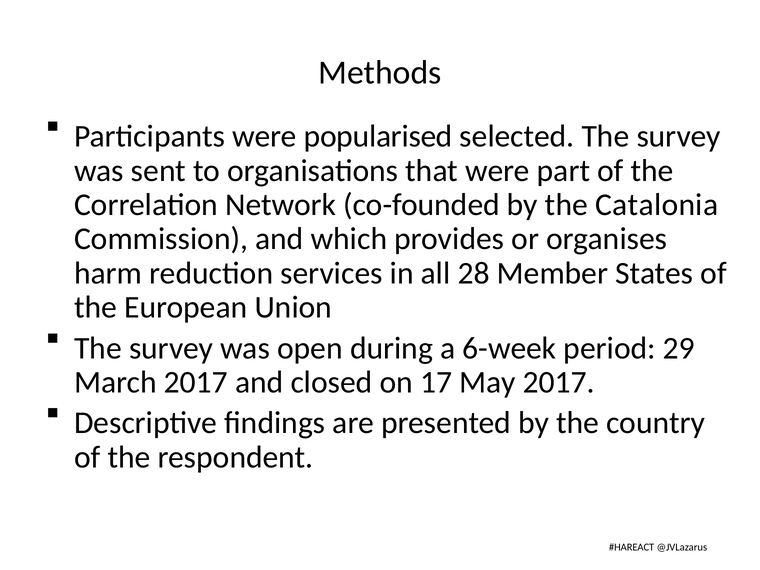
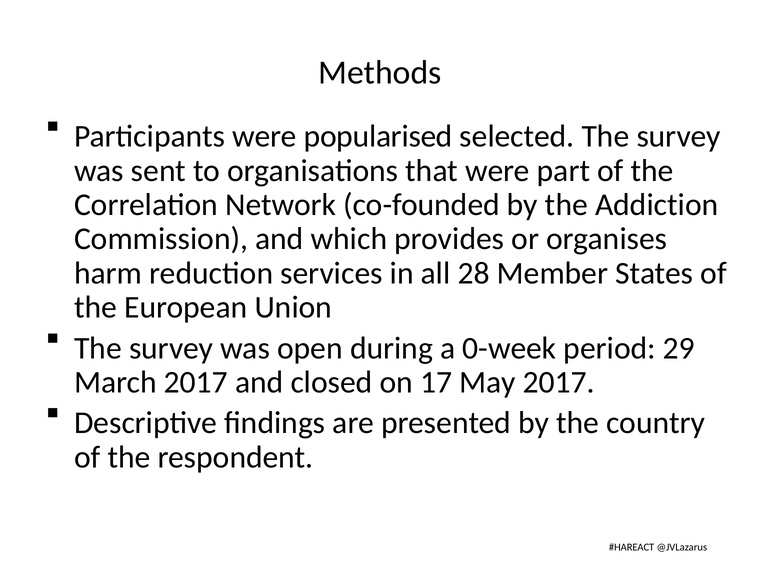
Catalonia: Catalonia -> Addiction
6-week: 6-week -> 0-week
